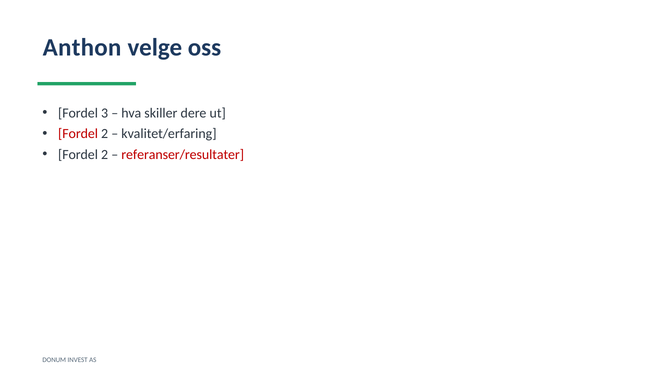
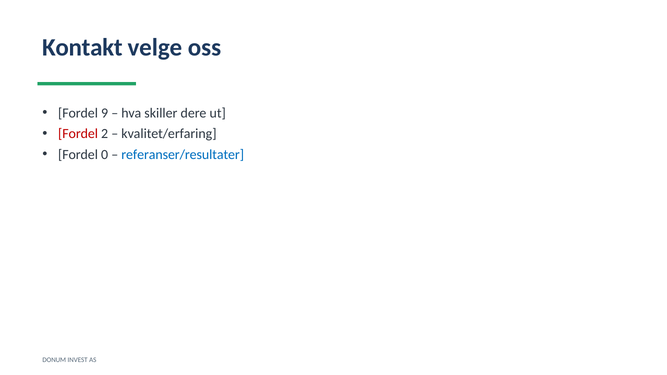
Anthon: Anthon -> Kontakt
3: 3 -> 9
2 at (105, 155): 2 -> 0
referanser/resultater colour: red -> blue
